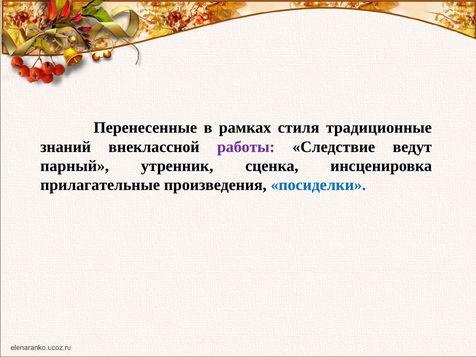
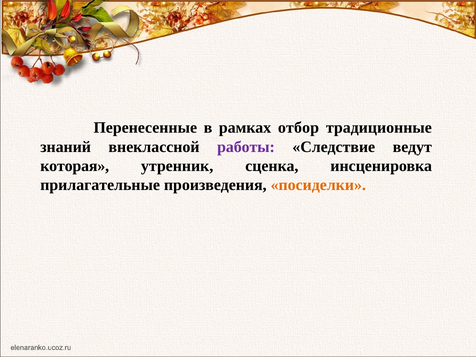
стиля: стиля -> отбор
парный: парный -> которая
посиделки colour: blue -> orange
